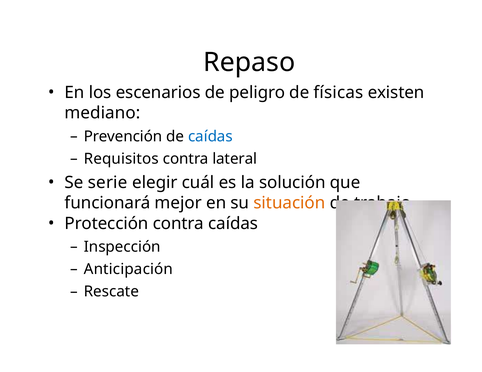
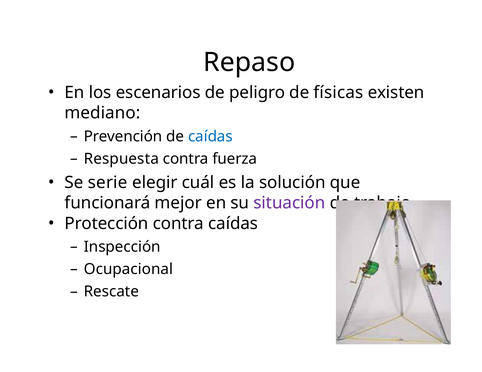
Requisitos: Requisitos -> Respuesta
lateral: lateral -> fuerza
situación colour: orange -> purple
Anticipación: Anticipación -> Ocupacional
